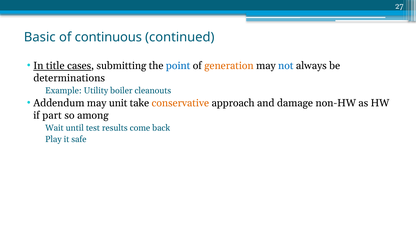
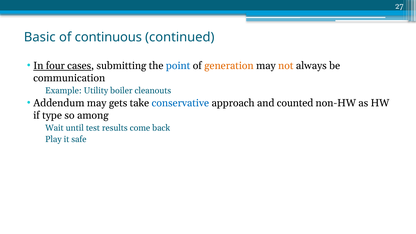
title: title -> four
not colour: blue -> orange
determinations: determinations -> communication
unit: unit -> gets
conservative colour: orange -> blue
damage: damage -> counted
part: part -> type
